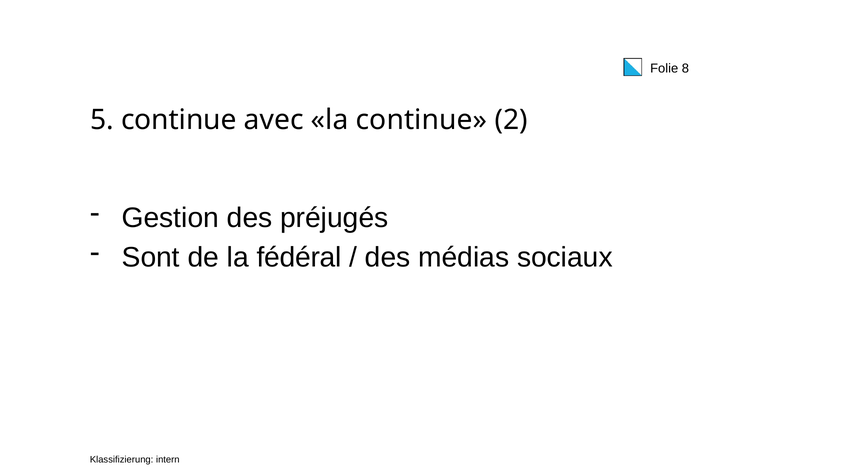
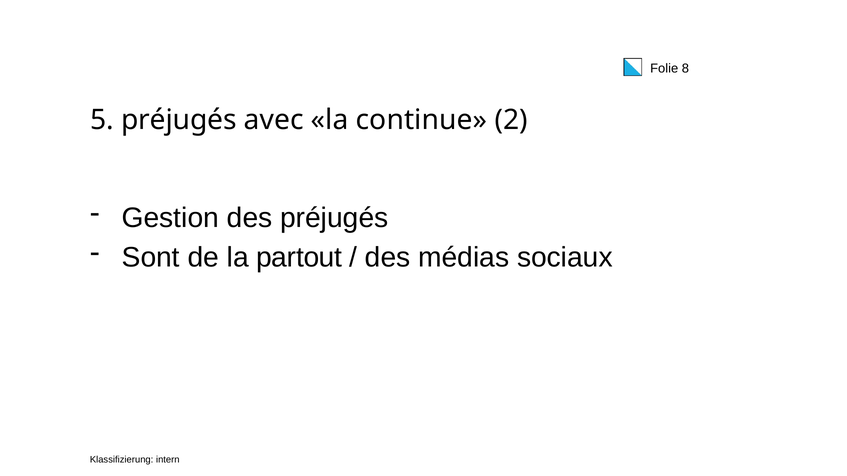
5 continue: continue -> préjugés
fédéral: fédéral -> partout
